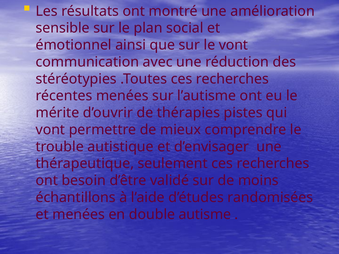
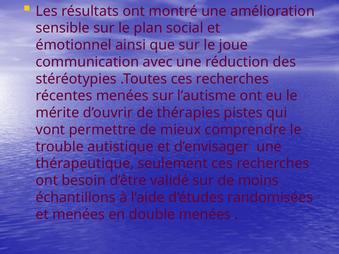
le vont: vont -> joue
double autisme: autisme -> menées
